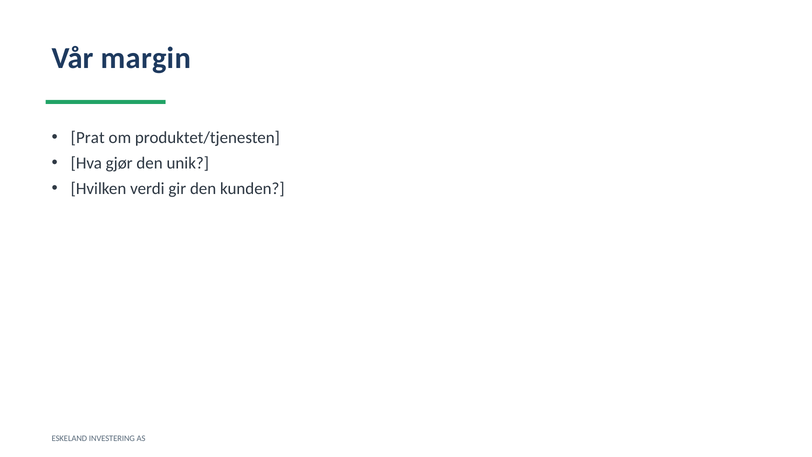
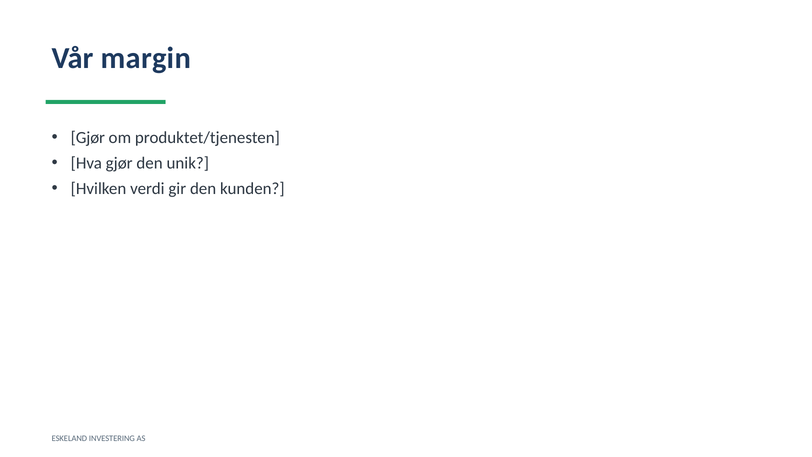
Prat at (88, 138): Prat -> Gjør
